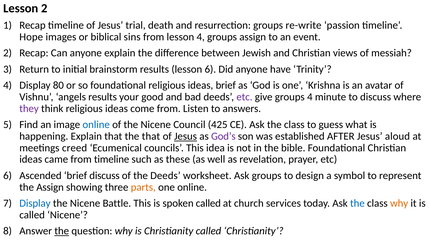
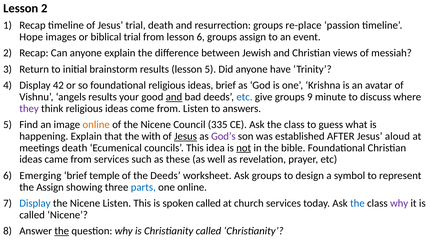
re-write: re-write -> re-place
biblical sins: sins -> trial
lesson 4: 4 -> 6
lesson 6: 6 -> 5
80: 80 -> 42
and at (174, 97) underline: none -> present
etc at (244, 97) colour: purple -> blue
groups 4: 4 -> 9
online at (96, 125) colour: blue -> orange
425: 425 -> 335
the that: that -> with
meetings creed: creed -> death
not underline: none -> present
from timeline: timeline -> services
Ascended: Ascended -> Emerging
brief discuss: discuss -> temple
parts colour: orange -> blue
Nicene Battle: Battle -> Listen
why at (399, 203) colour: orange -> purple
